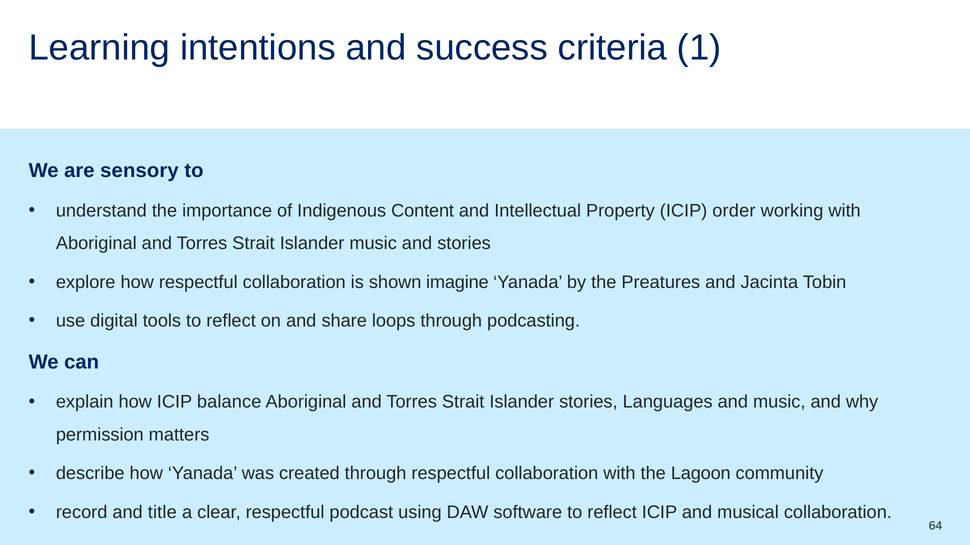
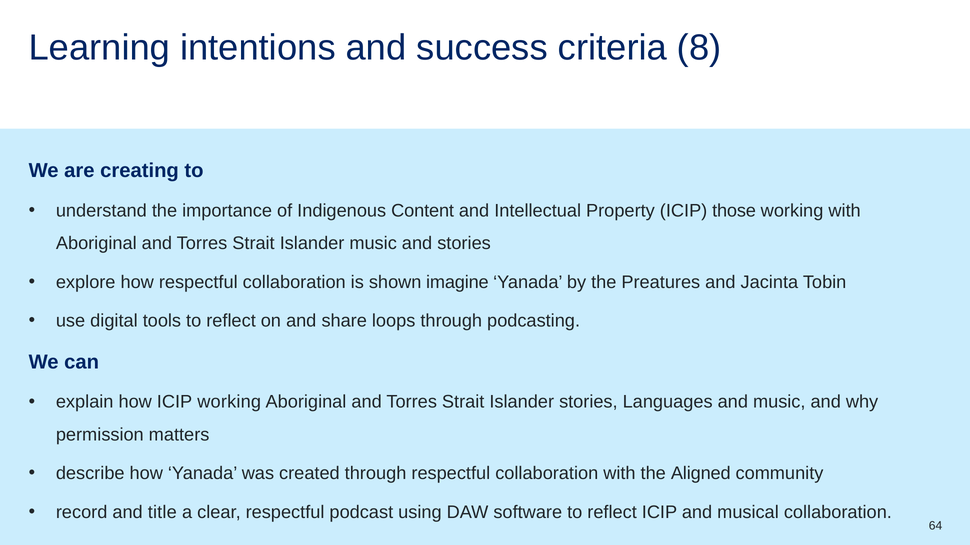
1: 1 -> 8
sensory: sensory -> creating
order: order -> those
ICIP balance: balance -> working
Lagoon: Lagoon -> Aligned
